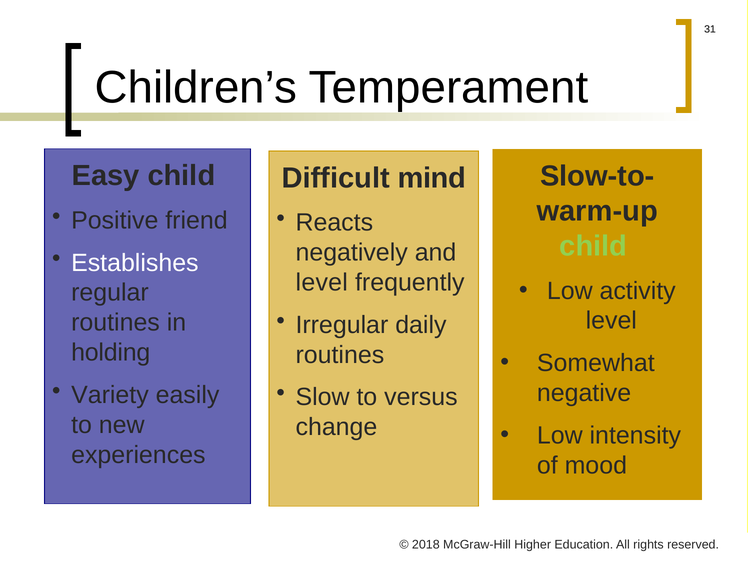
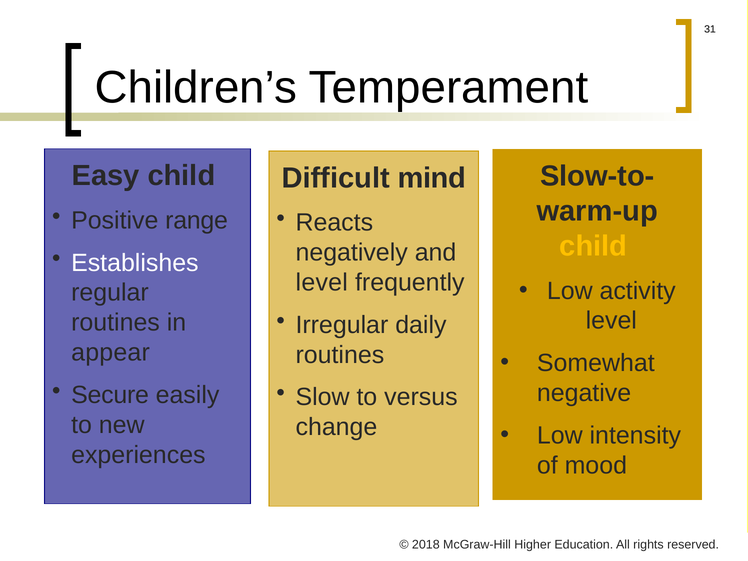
friend: friend -> range
child at (593, 246) colour: light green -> yellow
holding: holding -> appear
Variety: Variety -> Secure
